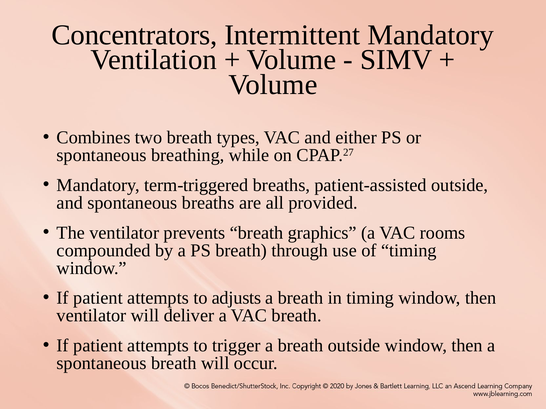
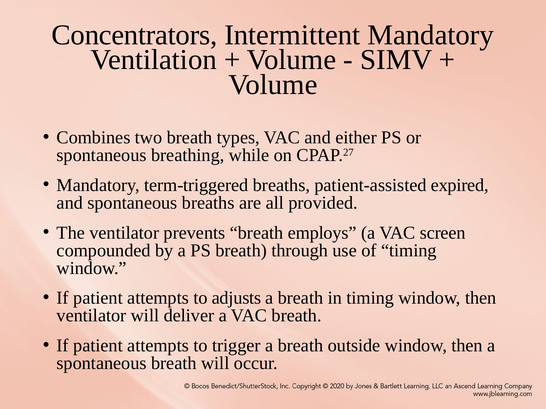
patient-assisted outside: outside -> expired
graphics: graphics -> employs
rooms: rooms -> screen
